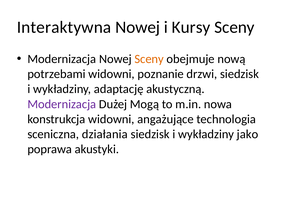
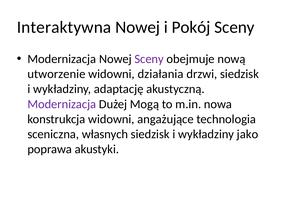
Kursy: Kursy -> Pokój
Sceny at (149, 59) colour: orange -> purple
potrzebami: potrzebami -> utworzenie
poznanie: poznanie -> działania
działania: działania -> własnych
